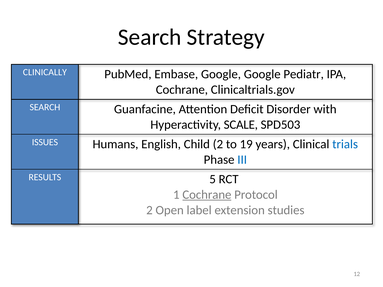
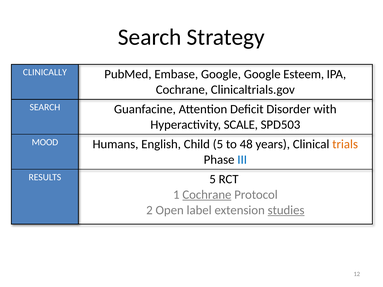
Pediatr: Pediatr -> Esteem
ISSUES: ISSUES -> MOOD
Child 2: 2 -> 5
19: 19 -> 48
trials colour: blue -> orange
studies underline: none -> present
